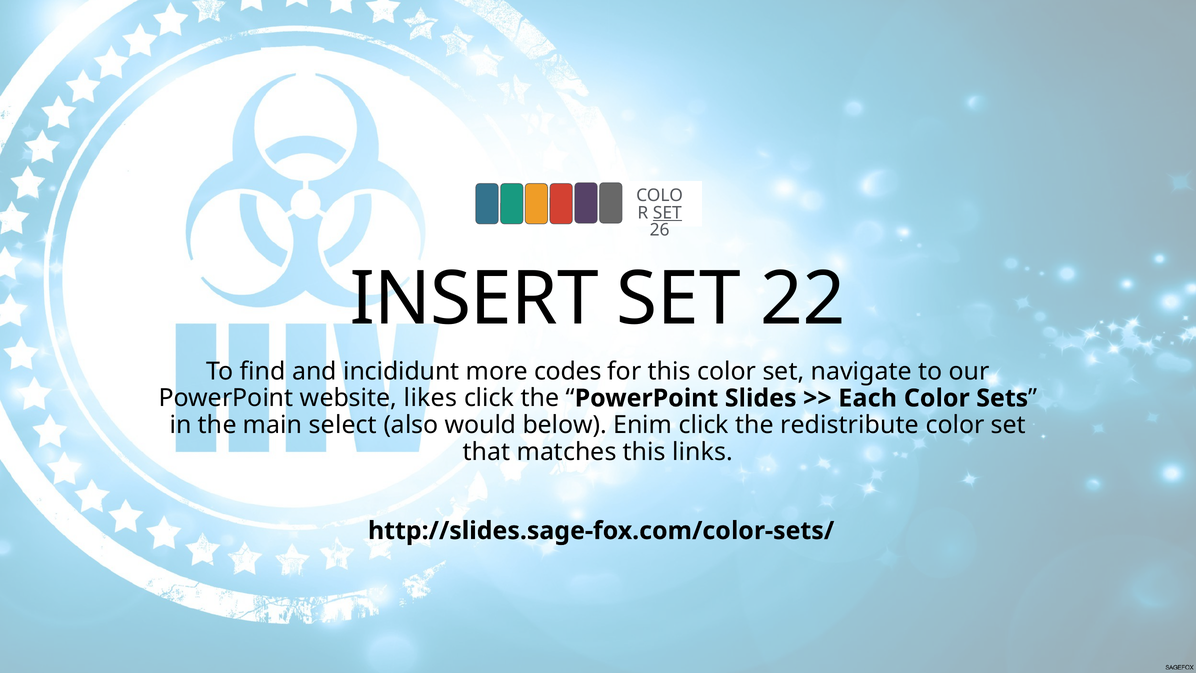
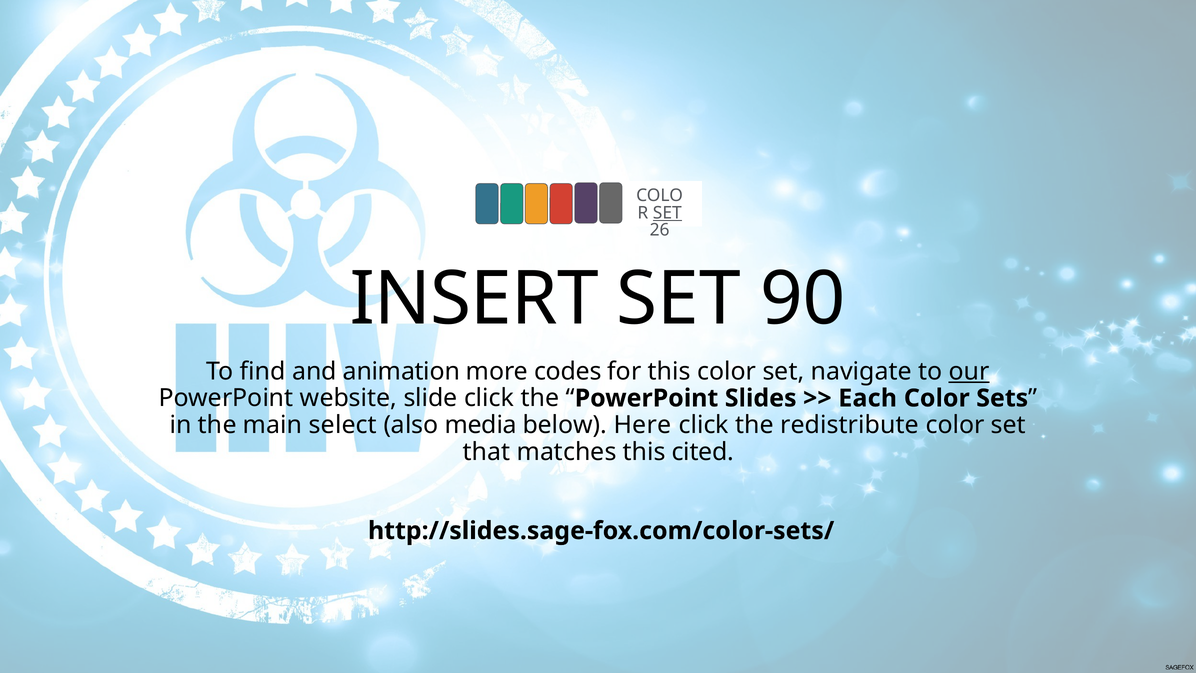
22: 22 -> 90
incididunt: incididunt -> animation
our underline: none -> present
likes: likes -> slide
would: would -> media
Enim: Enim -> Here
links: links -> cited
